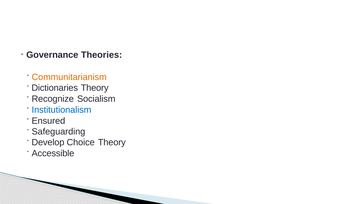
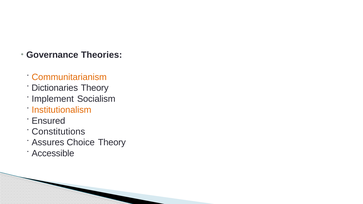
Recognize: Recognize -> Implement
Institutionalism colour: blue -> orange
Safeguarding: Safeguarding -> Constitutions
Develop: Develop -> Assures
